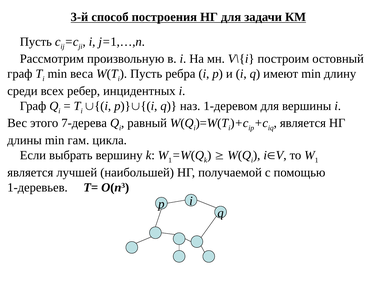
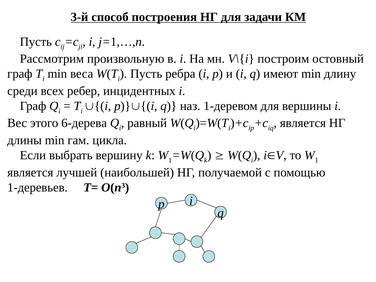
7-дерева: 7-дерева -> 6-дерева
